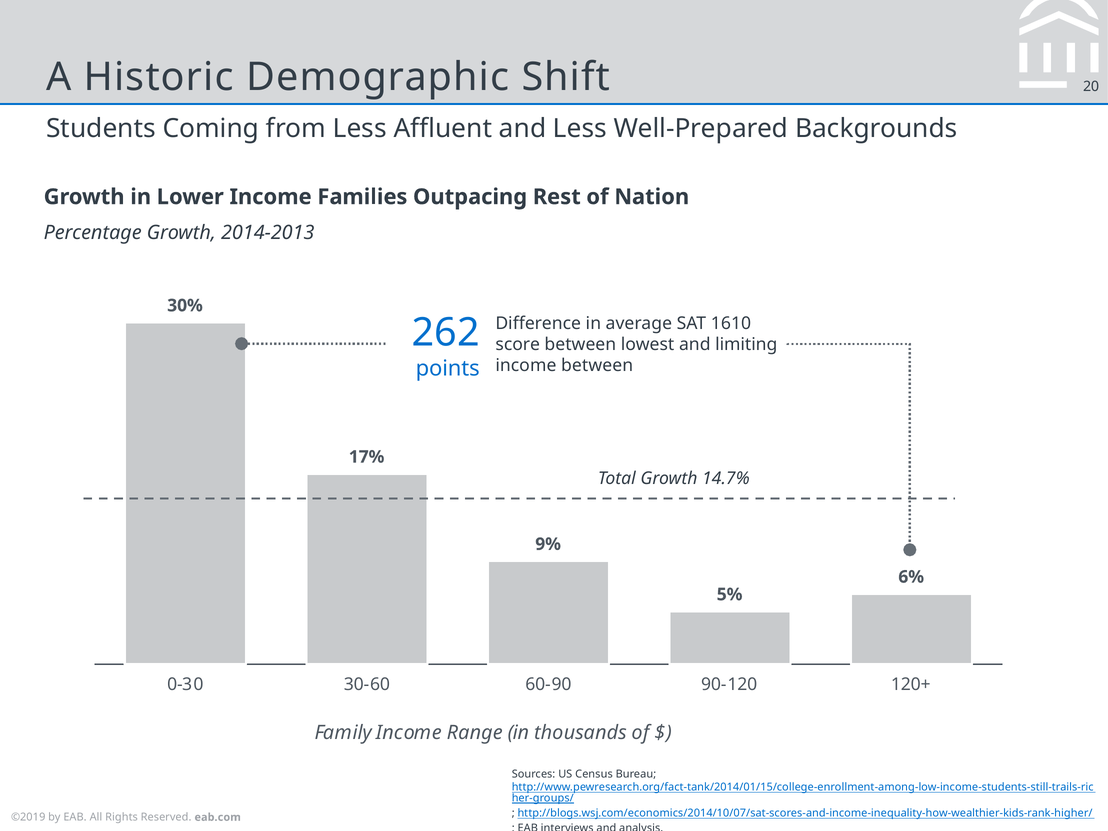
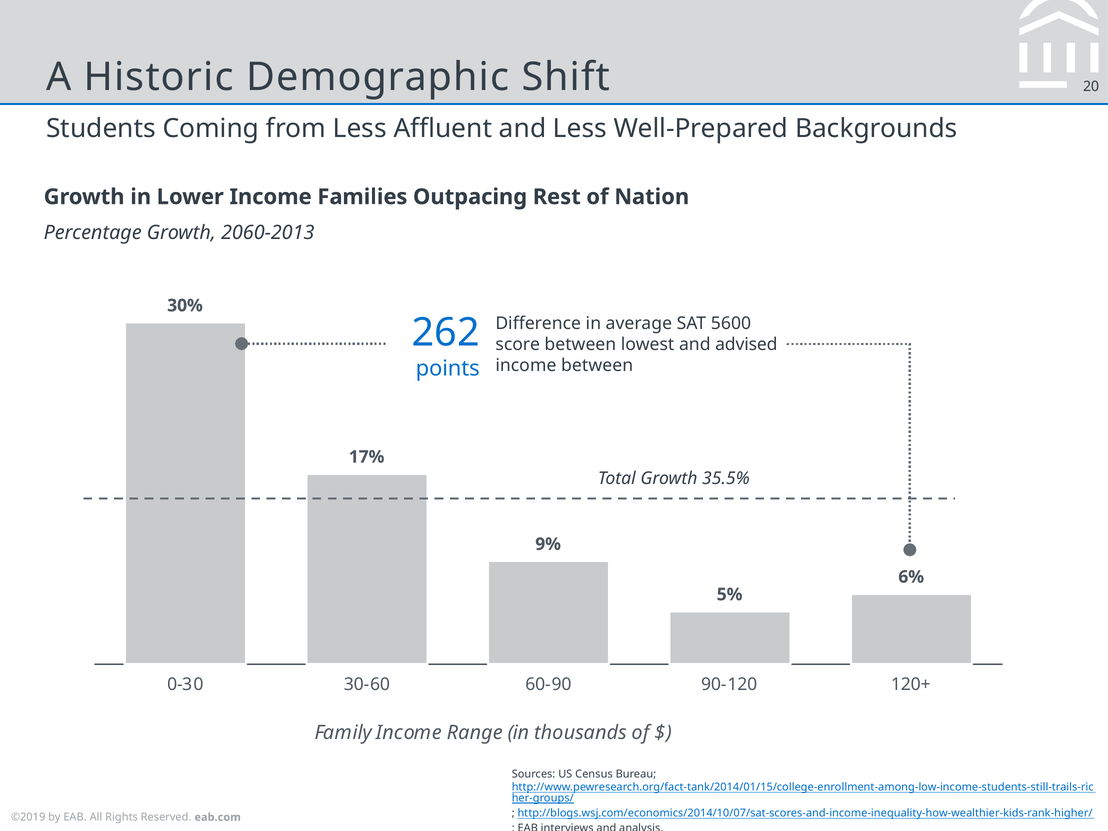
2014-2013: 2014-2013 -> 2060-2013
1610: 1610 -> 5600
limiting: limiting -> advised
14.7%: 14.7% -> 35.5%
